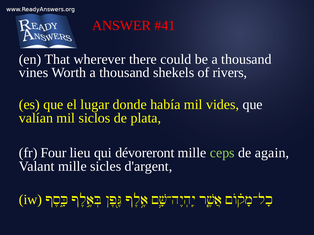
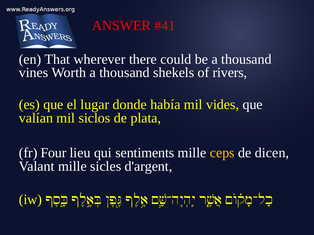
dévoreront: dévoreront -> sentiments
ceps colour: light green -> yellow
again: again -> dicen
